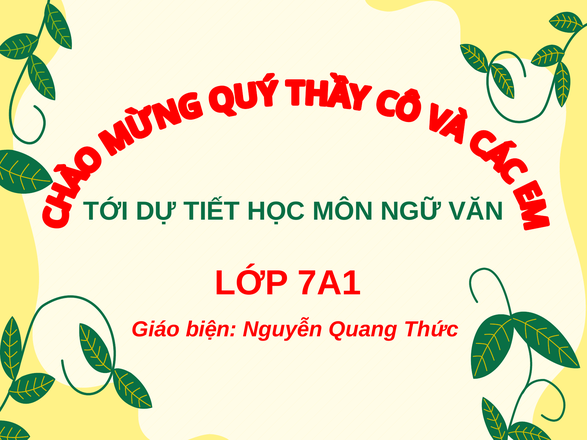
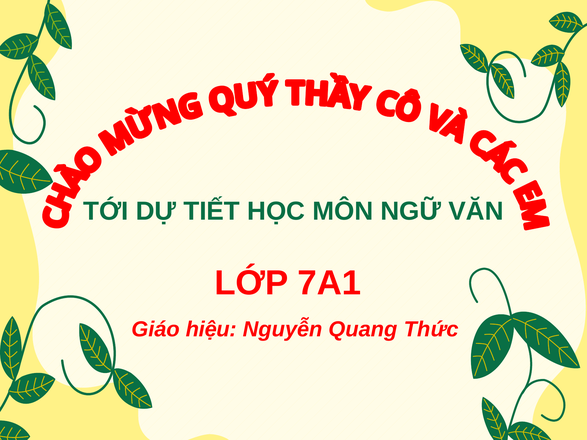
biện: biện -> hiệu
